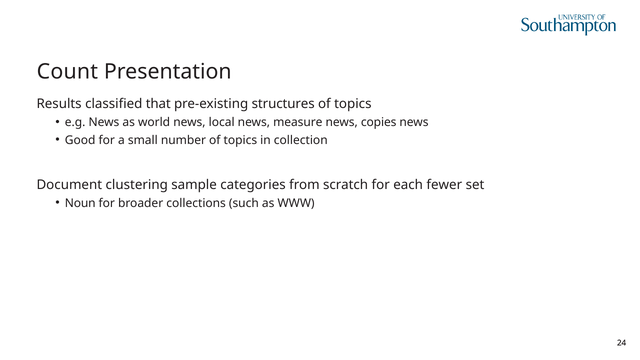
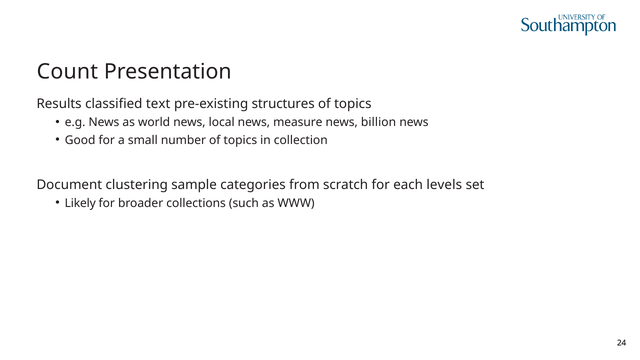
that: that -> text
copies: copies -> billion
fewer: fewer -> levels
Noun: Noun -> Likely
